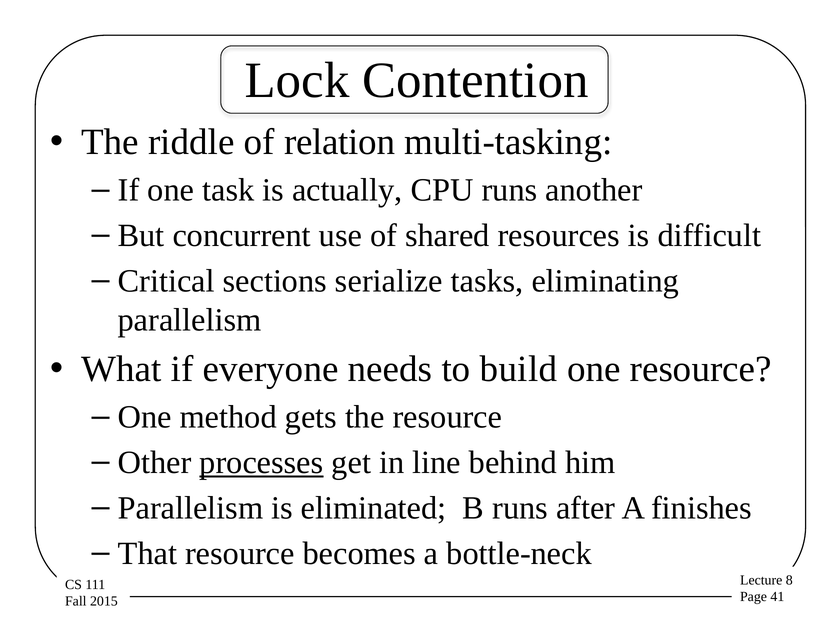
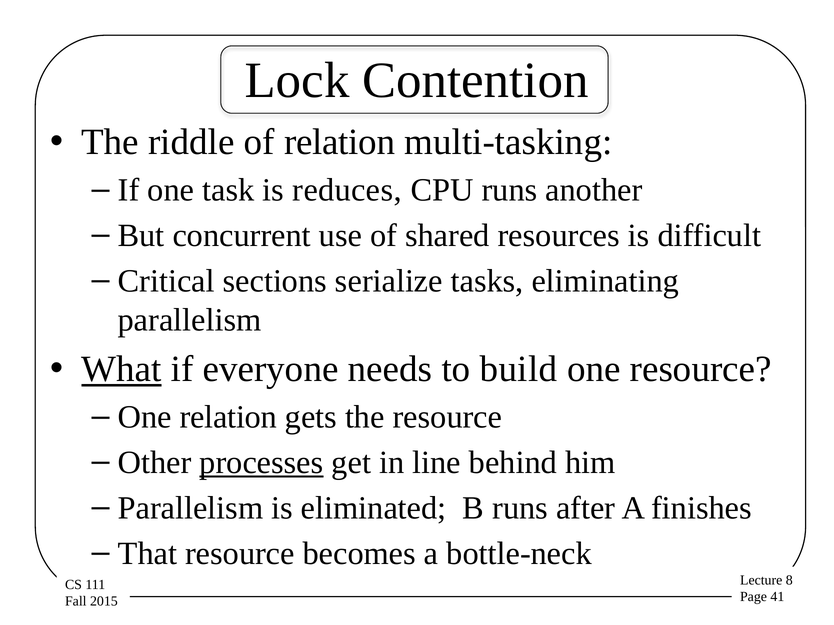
actually: actually -> reduces
What underline: none -> present
One method: method -> relation
